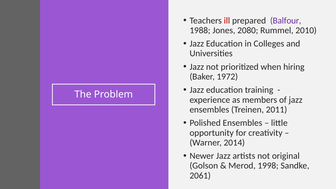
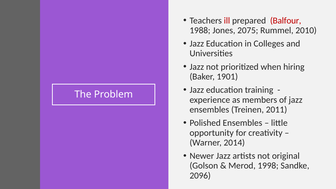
Balfour colour: purple -> red
2080: 2080 -> 2075
1972: 1972 -> 1901
2061: 2061 -> 2096
